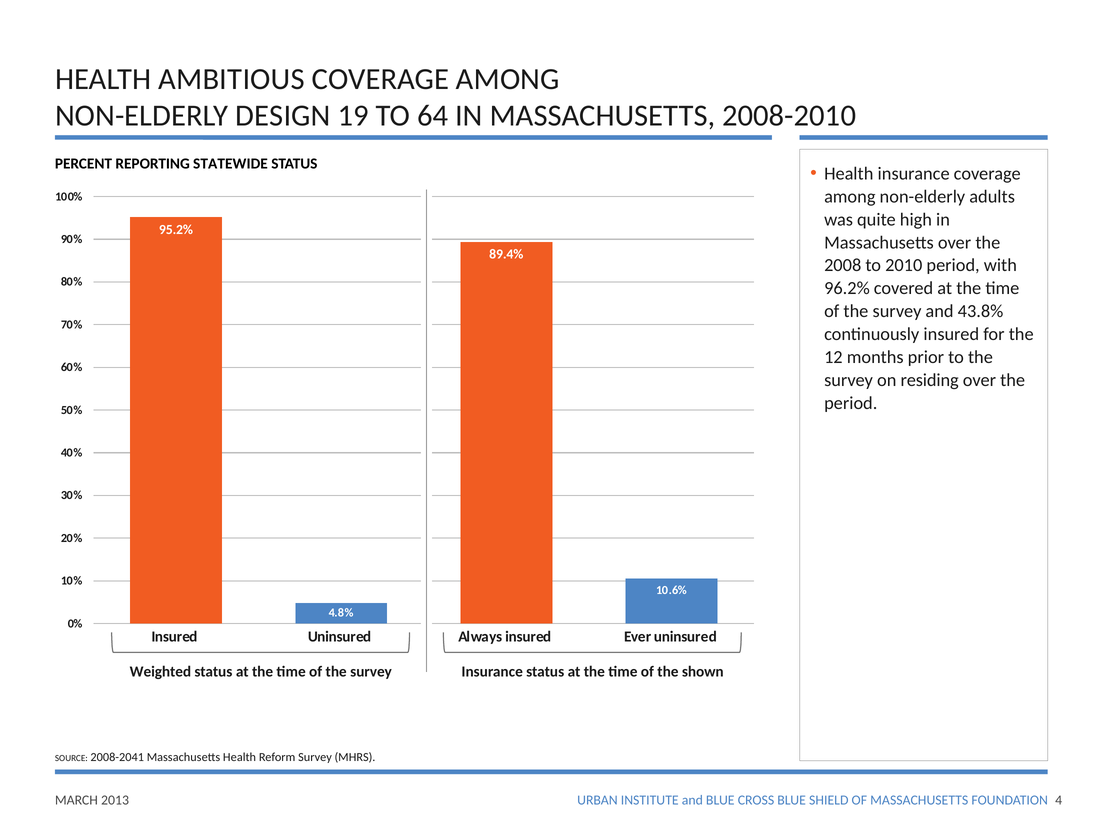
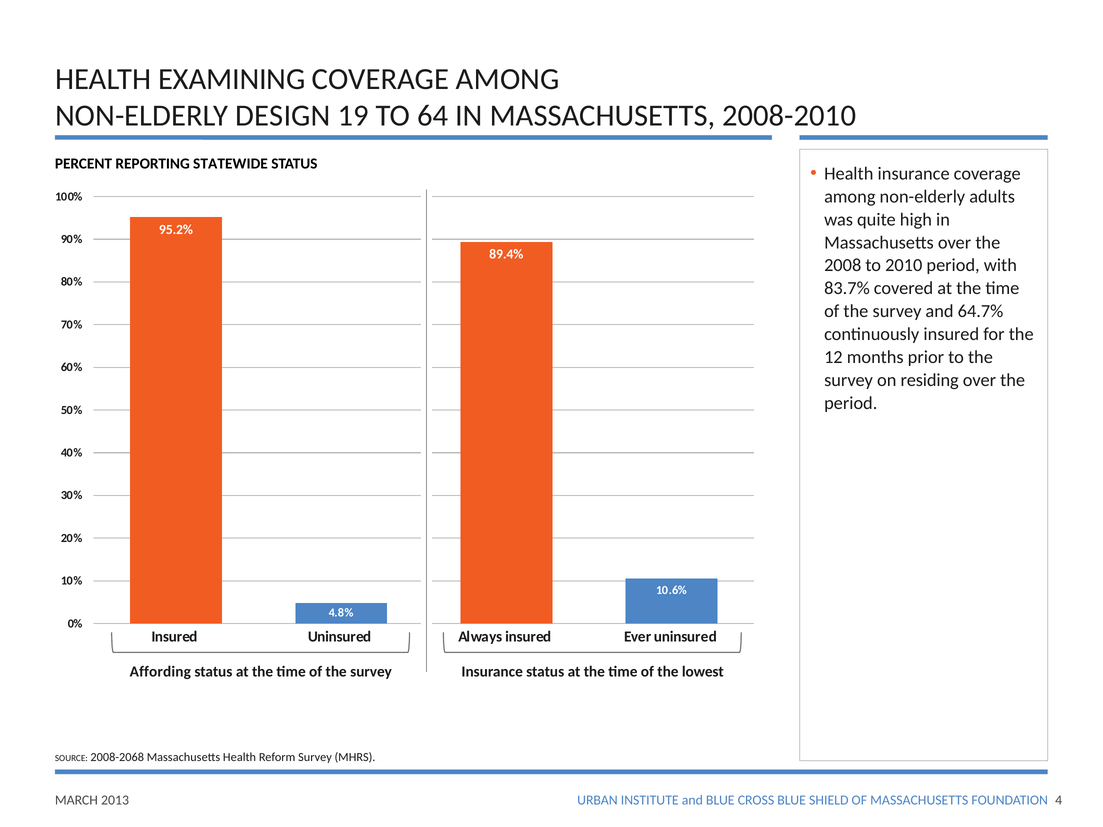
AMBITIOUS: AMBITIOUS -> EXAMINING
96.2%: 96.2% -> 83.7%
43.8%: 43.8% -> 64.7%
Weighted: Weighted -> Affording
shown: shown -> lowest
2008-2041: 2008-2041 -> 2008-2068
